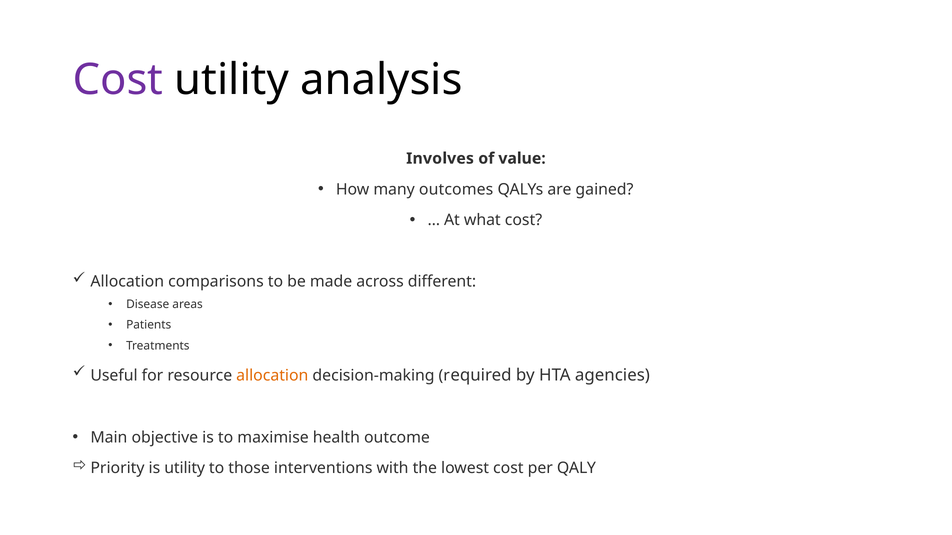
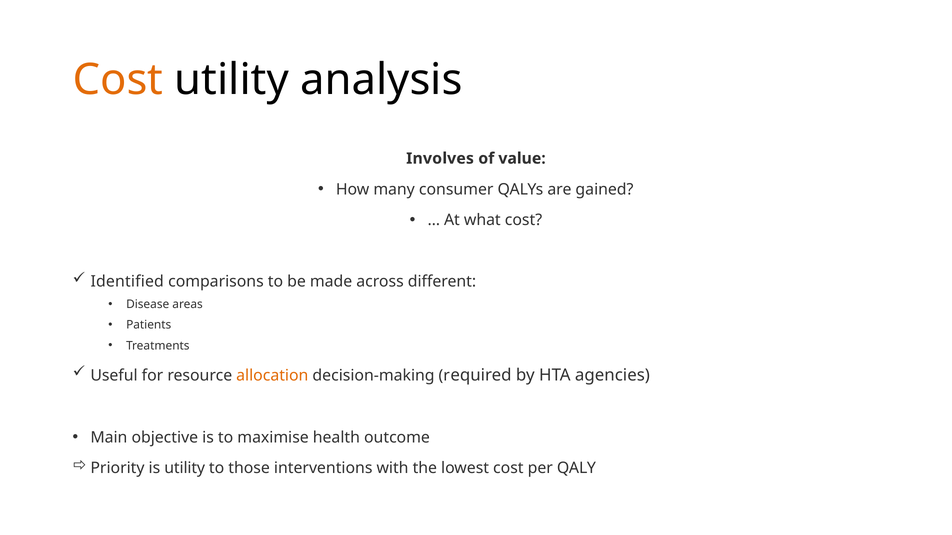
Cost at (118, 80) colour: purple -> orange
outcomes: outcomes -> consumer
Allocation at (127, 282): Allocation -> Identified
